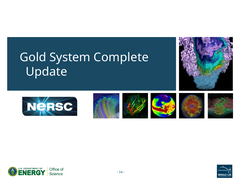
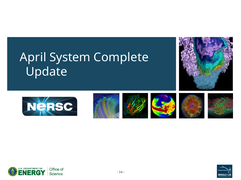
Gold: Gold -> April
